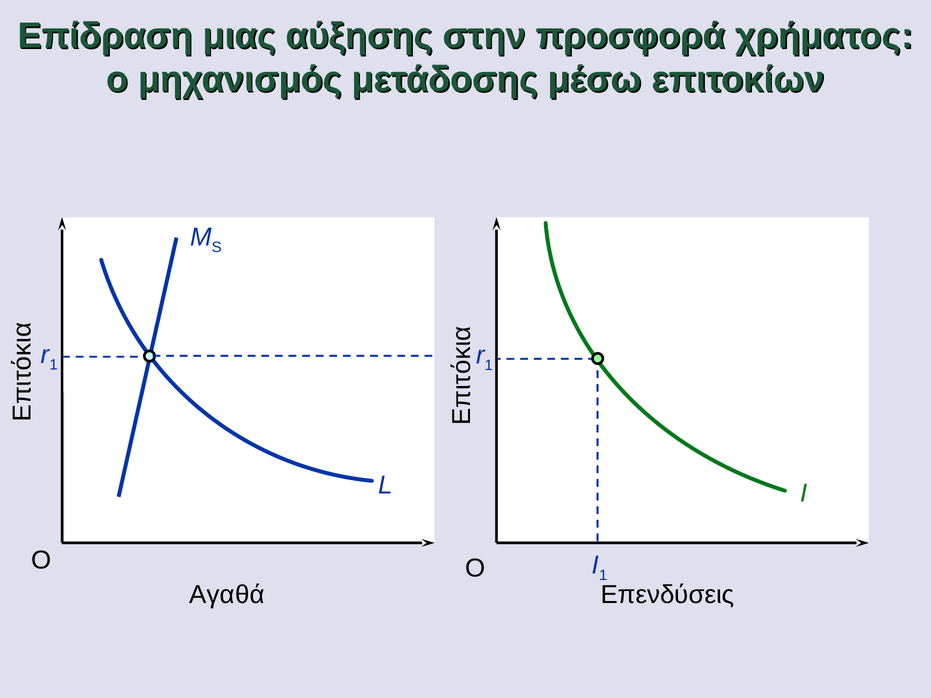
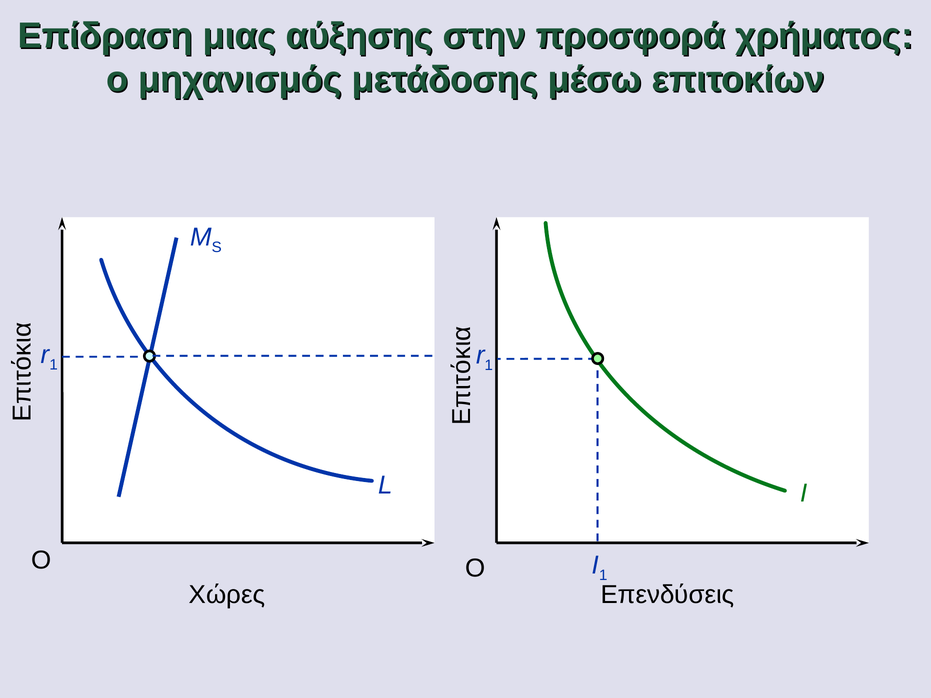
Αγαθά: Αγαθά -> Χώρες
